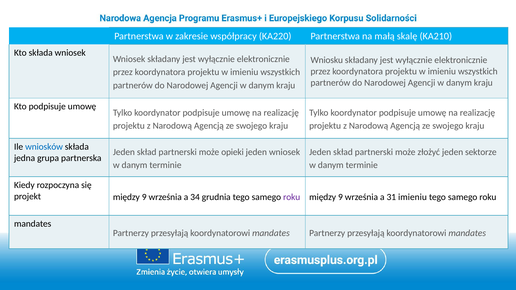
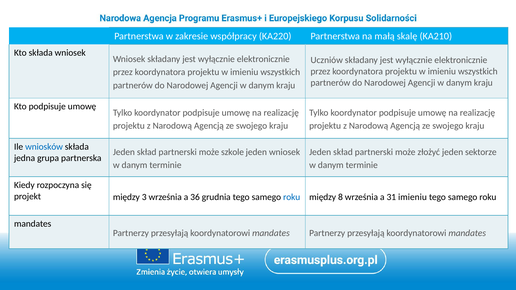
Wniosku: Wniosku -> Uczniów
opieki: opieki -> szkole
projekt między 9: 9 -> 3
34: 34 -> 36
roku at (292, 197) colour: purple -> blue
9 at (340, 197): 9 -> 8
